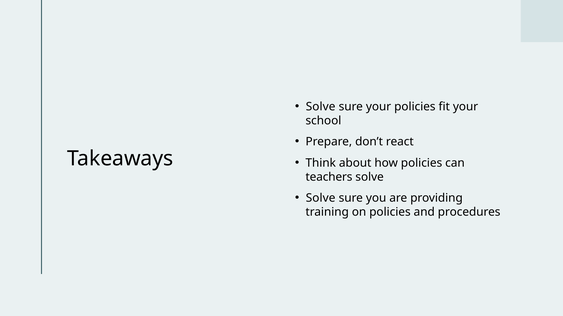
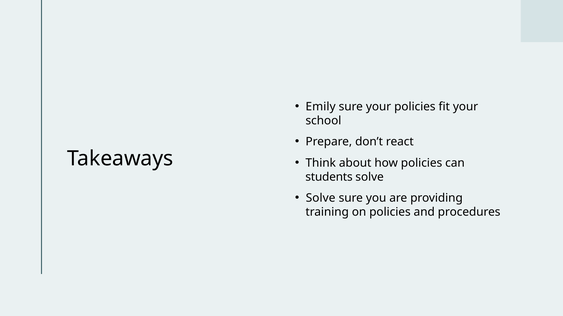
Solve at (321, 107): Solve -> Emily
teachers: teachers -> students
